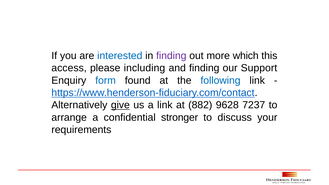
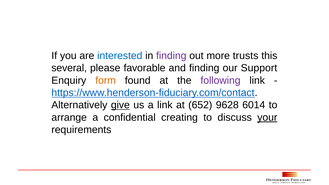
which: which -> trusts
access: access -> several
including: including -> favorable
form colour: blue -> orange
following colour: blue -> purple
882: 882 -> 652
7237: 7237 -> 6014
stronger: stronger -> creating
your underline: none -> present
